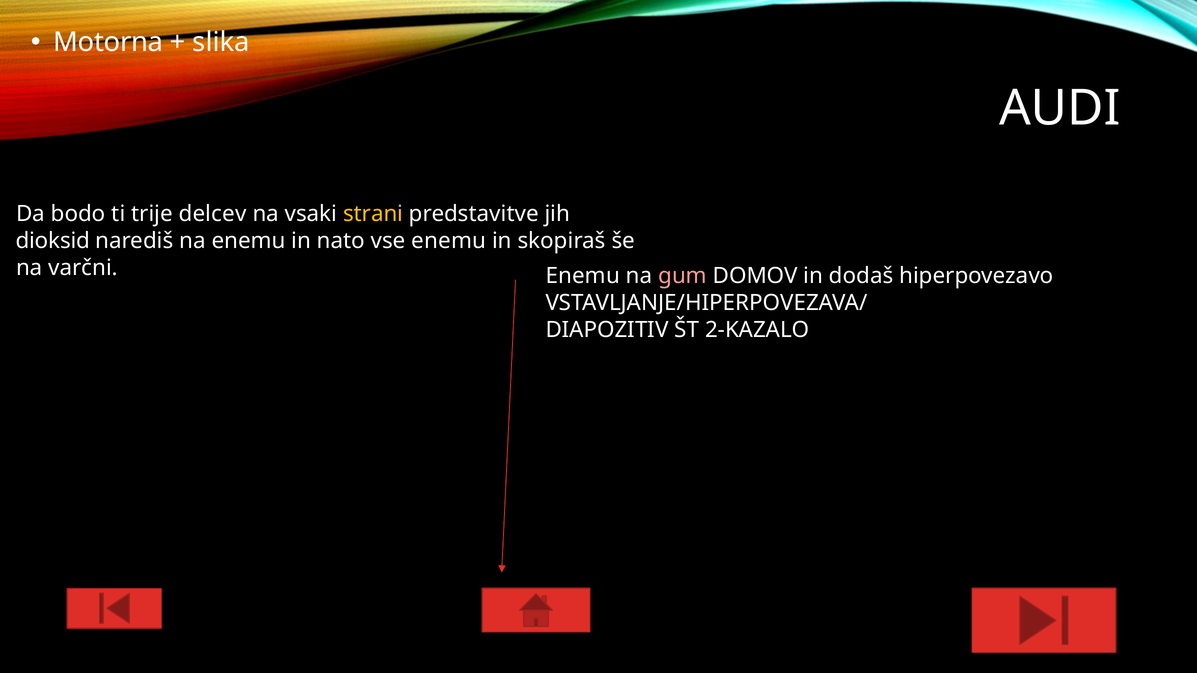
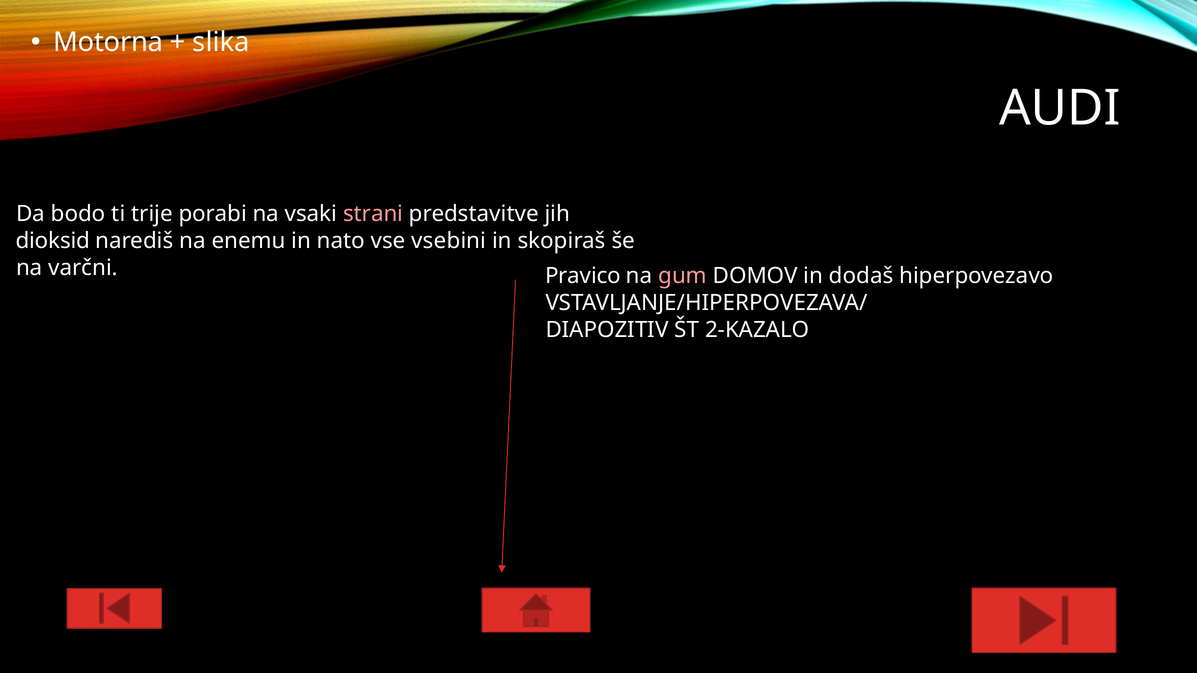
trije delcev: delcev -> porabi
strani colour: yellow -> pink
vse enemu: enemu -> vsebini
Enemu at (583, 276): Enemu -> Pravico
